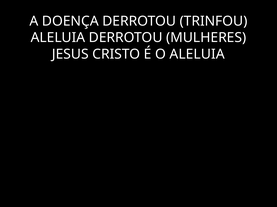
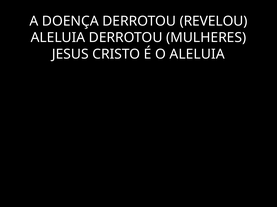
TRINFOU: TRINFOU -> REVELOU
